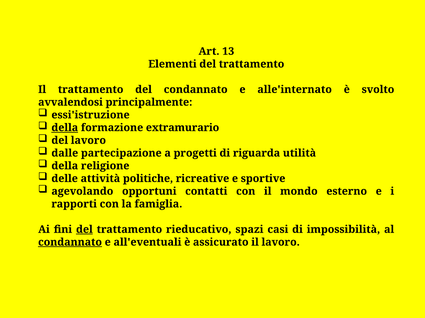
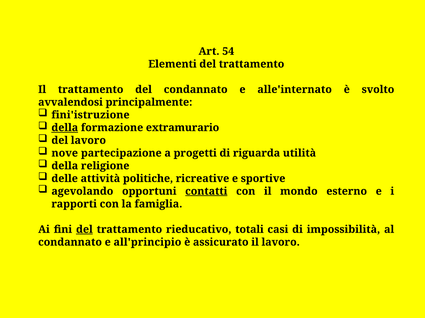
13: 13 -> 54
essi'istruzione: essi'istruzione -> fini'istruzione
dalle: dalle -> nove
contatti underline: none -> present
spazi: spazi -> totali
condannato at (70, 243) underline: present -> none
all'eventuali: all'eventuali -> all'principio
